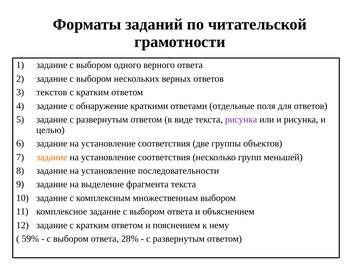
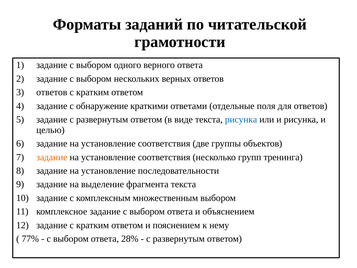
текстов at (52, 92): текстов -> ответов
рисунка at (241, 119) colour: purple -> blue
меньшей: меньшей -> тренинга
59%: 59% -> 77%
